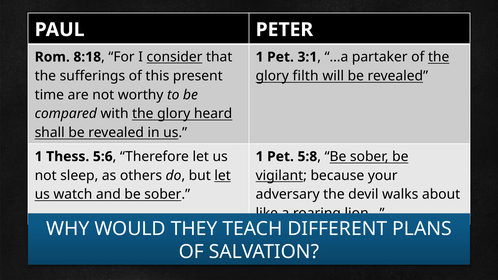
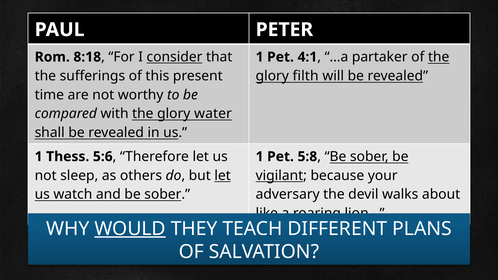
3:1: 3:1 -> 4:1
heard: heard -> water
WOULD underline: none -> present
